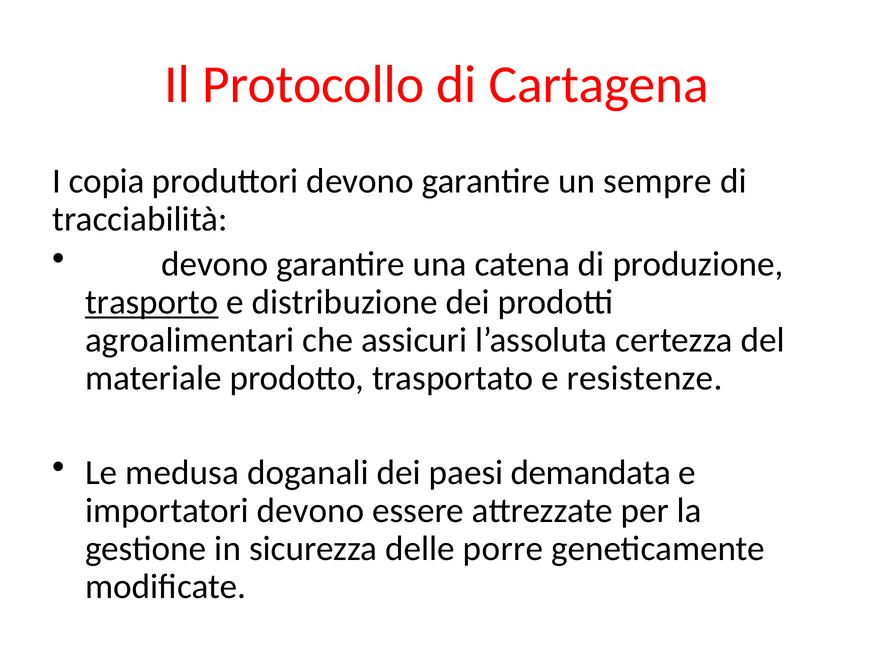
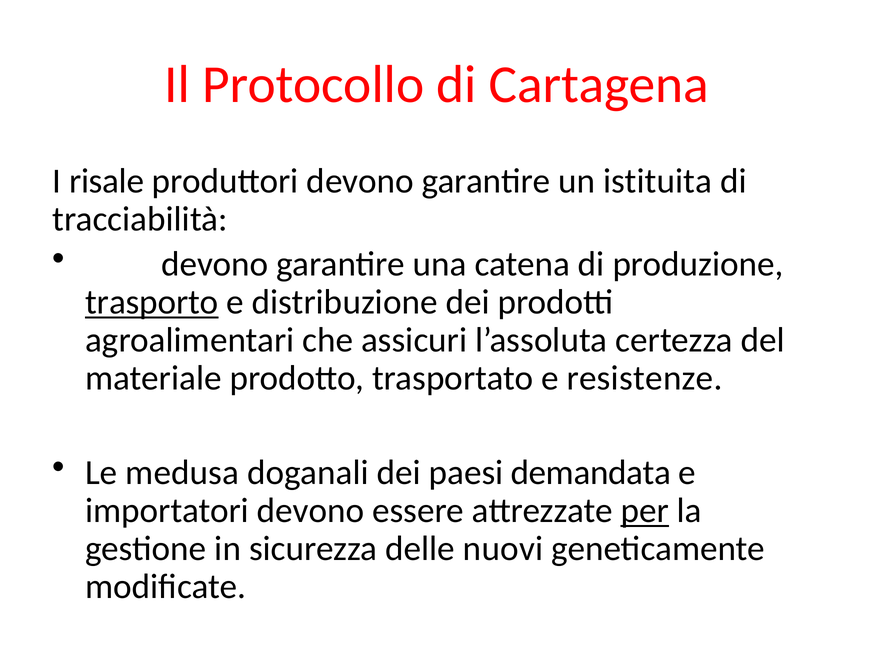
copia: copia -> risale
sempre: sempre -> istituita
per underline: none -> present
porre: porre -> nuovi
